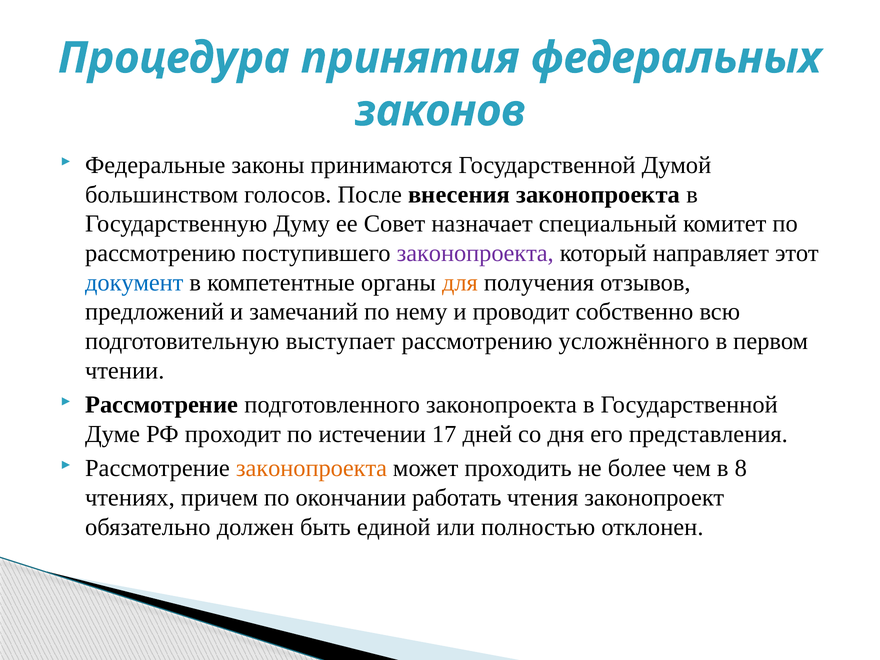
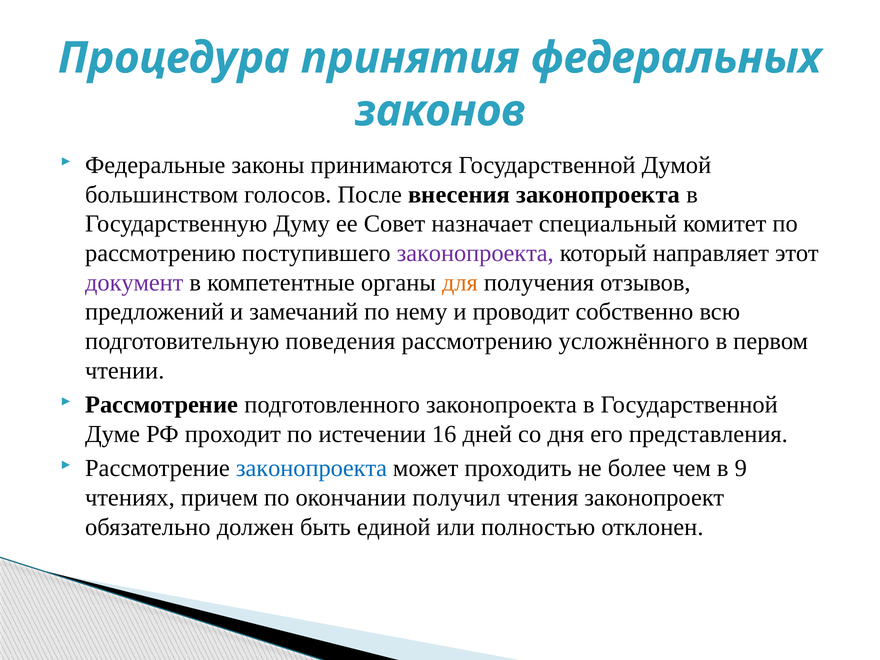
документ colour: blue -> purple
выступает: выступает -> поведения
17: 17 -> 16
законопроекта at (311, 468) colour: orange -> blue
8: 8 -> 9
работать: работать -> получил
